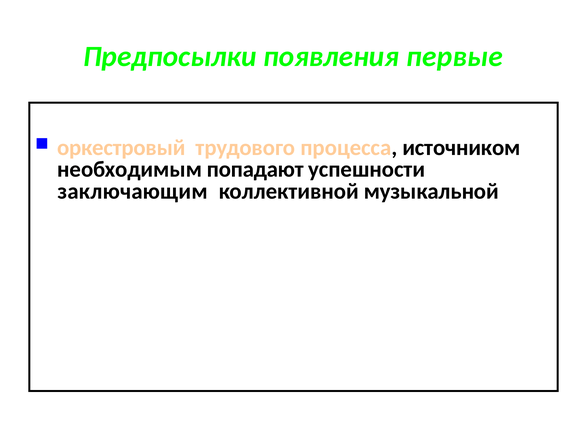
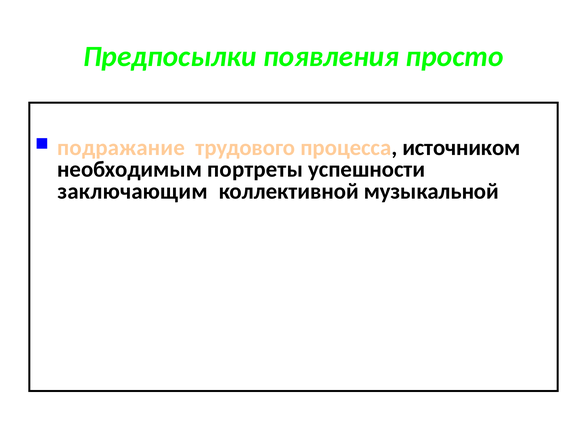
первые: первые -> просто
оркестровый: оркестровый -> подражание
попадают: попадают -> портреты
